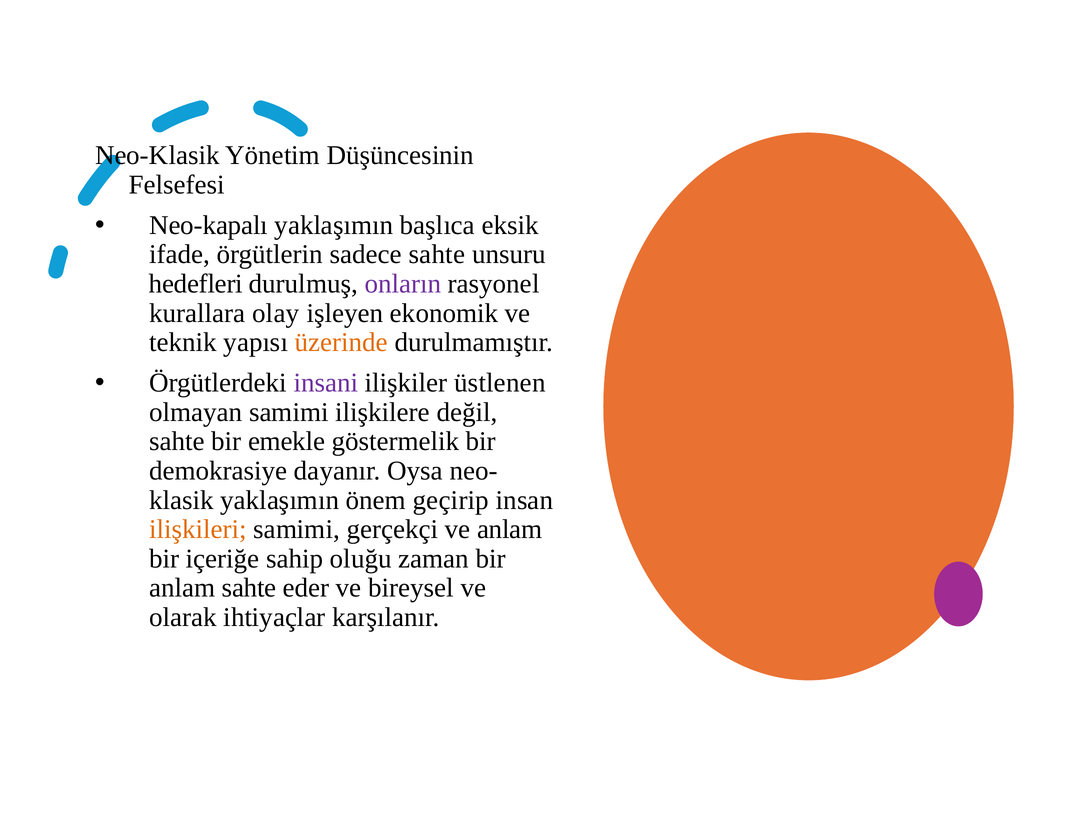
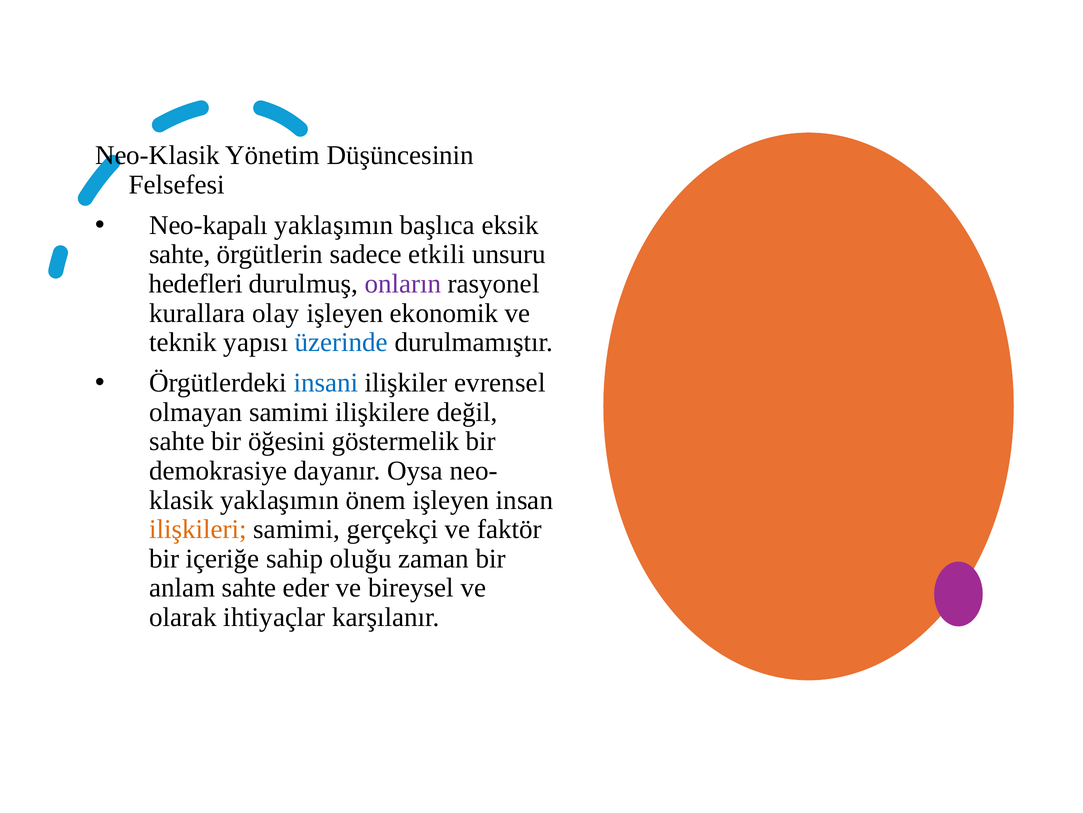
ifade at (180, 254): ifade -> sahte
sadece sahte: sahte -> etkili
üzerinde colour: orange -> blue
insani colour: purple -> blue
üstlenen: üstlenen -> evrensel
emekle: emekle -> öğesini
önem geçirip: geçirip -> işleyen
ve anlam: anlam -> faktör
